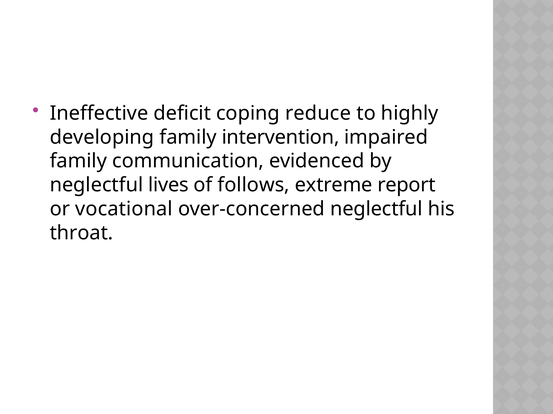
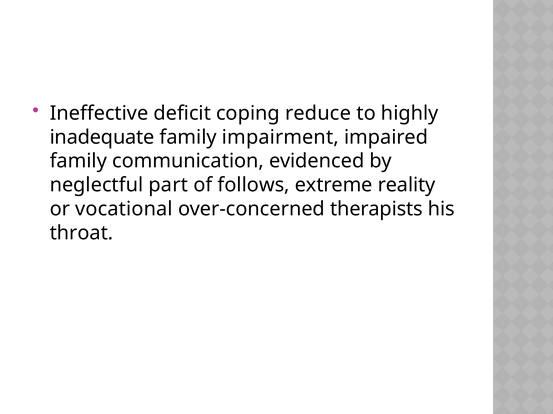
developing: developing -> inadequate
intervention: intervention -> impairment
lives: lives -> part
report: report -> reality
over-concerned neglectful: neglectful -> therapists
